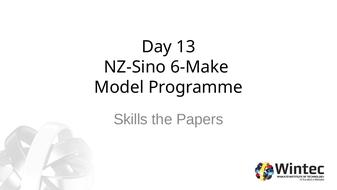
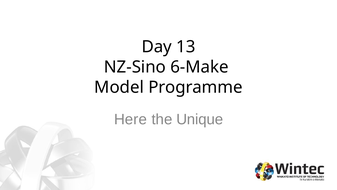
Skills: Skills -> Here
Papers: Papers -> Unique
